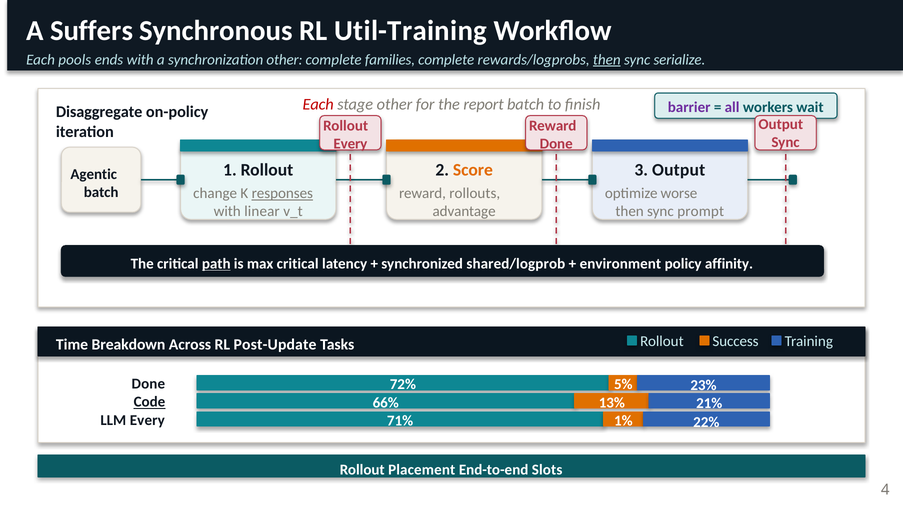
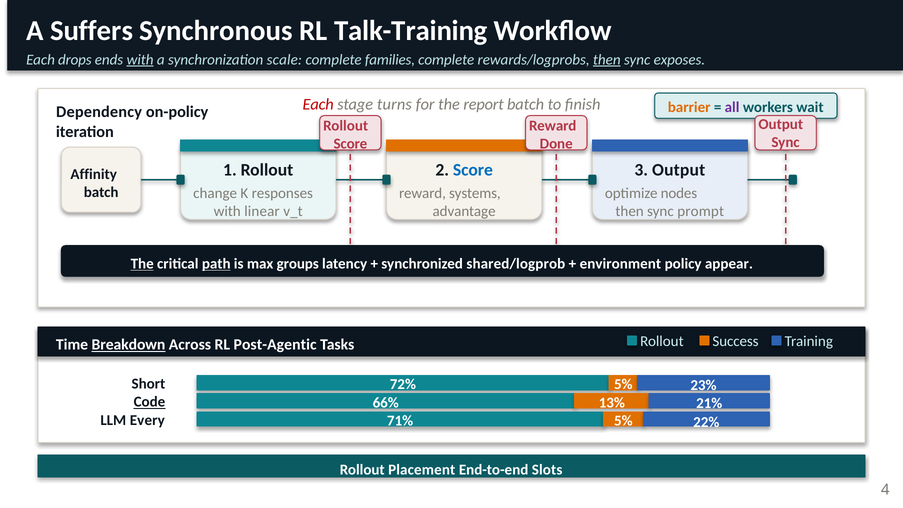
Util-Training: Util-Training -> Talk-Training
pools: pools -> drops
with at (140, 60) underline: none -> present
synchronization other: other -> scale
serialize: serialize -> exposes
stage other: other -> turns
barrier colour: purple -> orange
Disaggregate: Disaggregate -> Dependency
Every at (350, 144): Every -> Score
Score at (473, 170) colour: orange -> blue
Agentic: Agentic -> Affinity
responses underline: present -> none
rollouts: rollouts -> systems
worse: worse -> nodes
The at (142, 264) underline: none -> present
max critical: critical -> groups
affinity: affinity -> appear
Breakdown underline: none -> present
Post-Update: Post-Update -> Post-Agentic
Done at (148, 384): Done -> Short
71% 1%: 1% -> 5%
